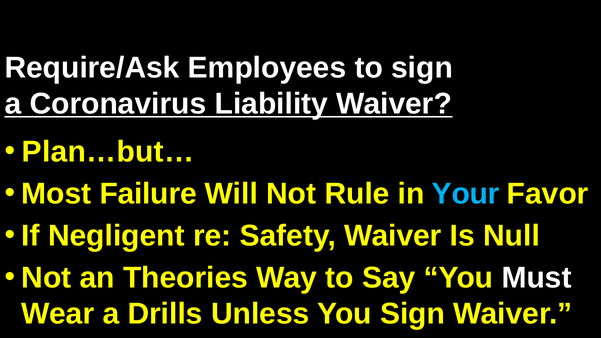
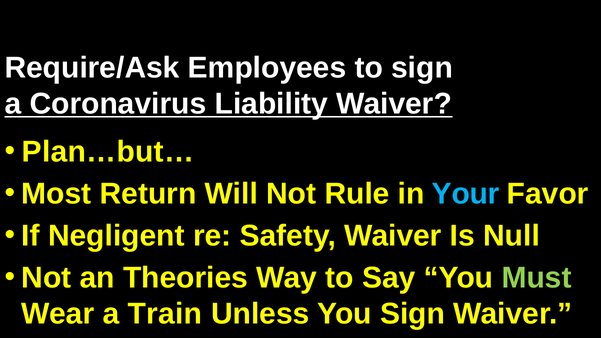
Failure: Failure -> Return
Must colour: white -> light green
Drills: Drills -> Train
